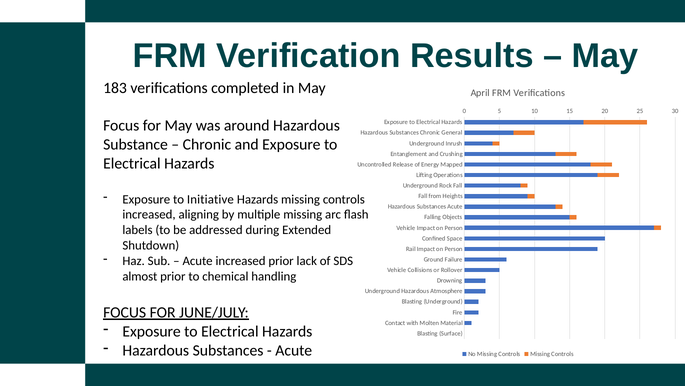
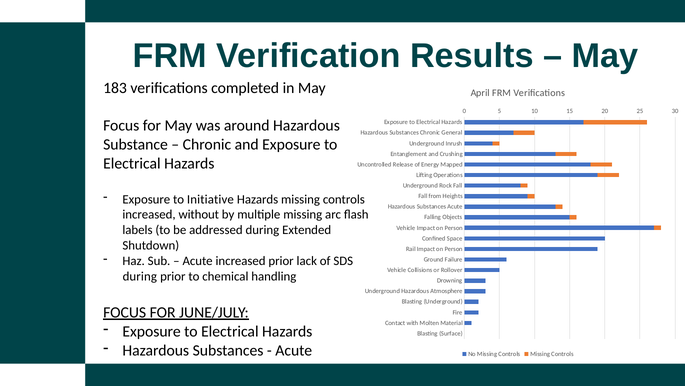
aligning: aligning -> without
almost at (140, 276): almost -> during
